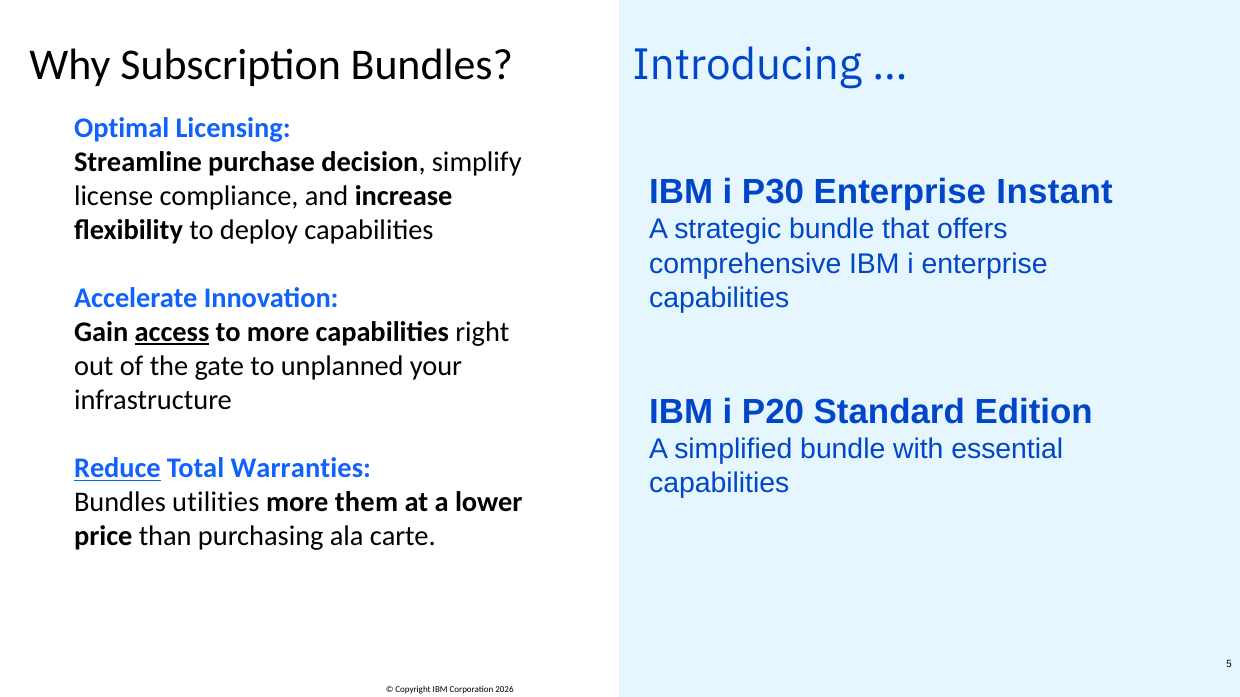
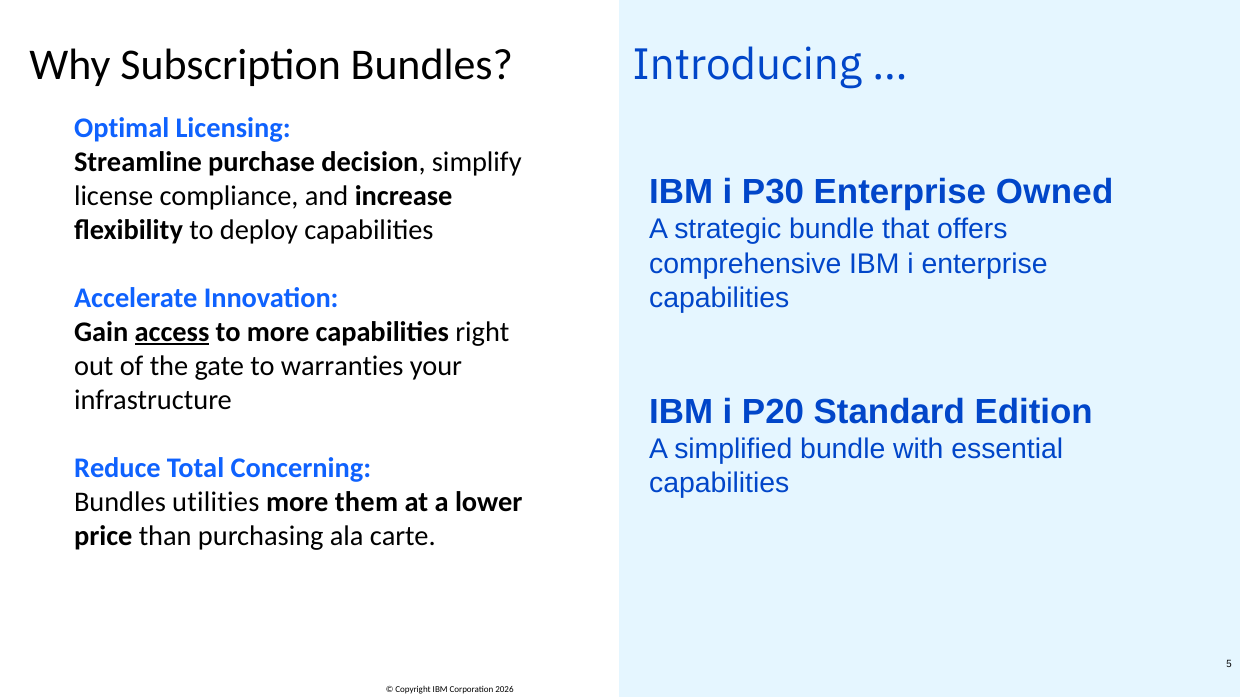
Instant: Instant -> Owned
unplanned: unplanned -> warranties
Reduce underline: present -> none
Warranties: Warranties -> Concerning
